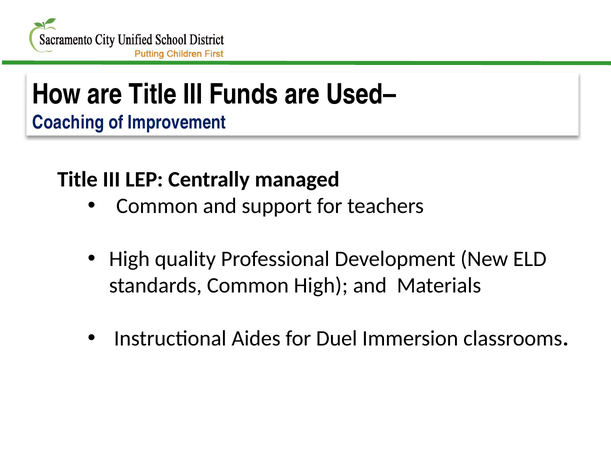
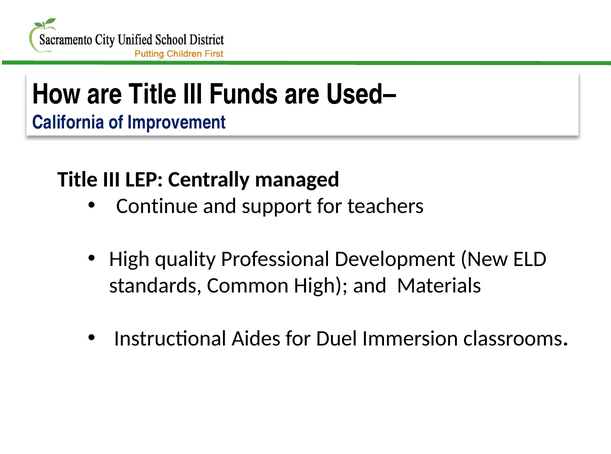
Coaching: Coaching -> California
Common at (157, 206): Common -> Continue
